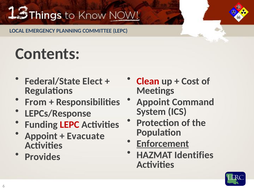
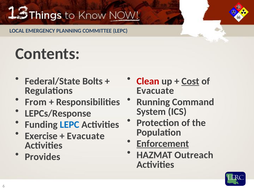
Elect: Elect -> Bolts
Cost underline: none -> present
Meetings at (155, 90): Meetings -> Evacuate
Appoint at (153, 102): Appoint -> Running
LEPC at (70, 124) colour: red -> blue
Appoint at (41, 136): Appoint -> Exercise
Identifies: Identifies -> Outreach
